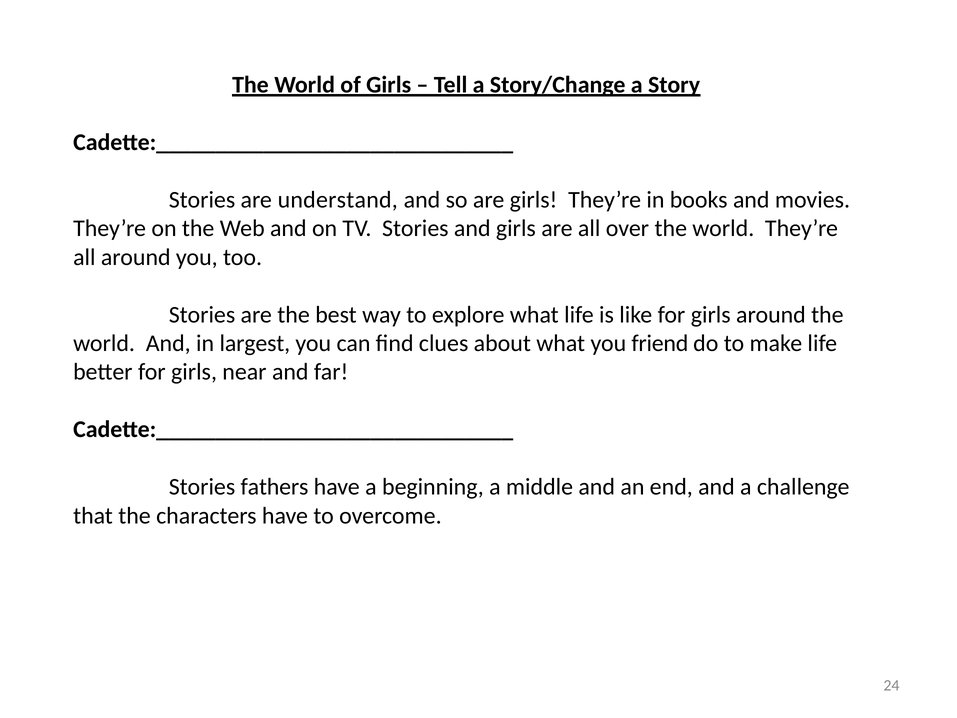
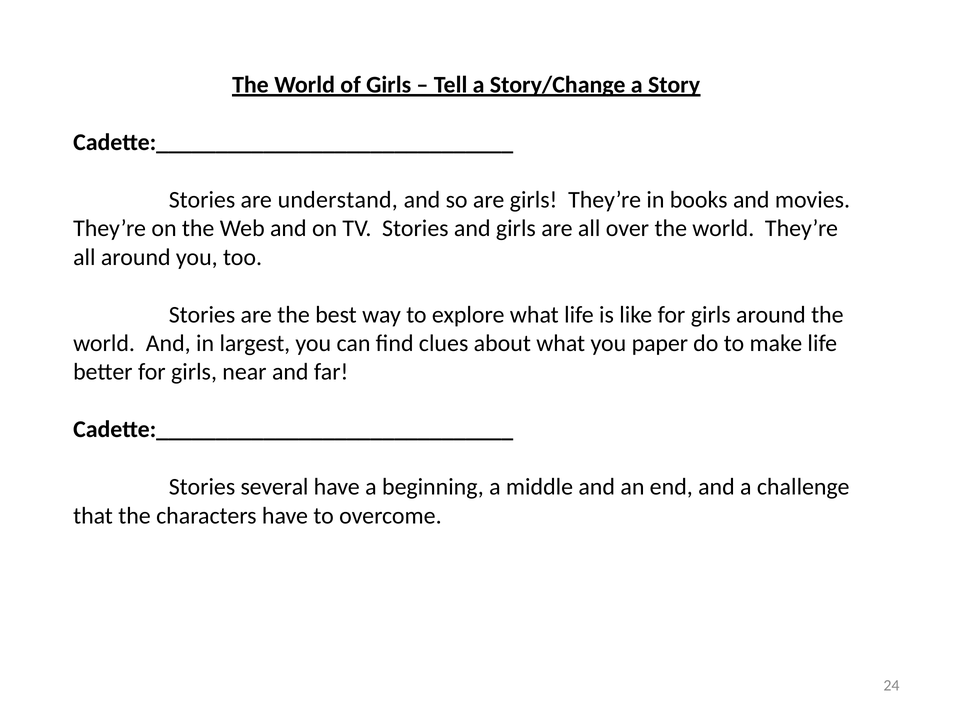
friend: friend -> paper
fathers: fathers -> several
